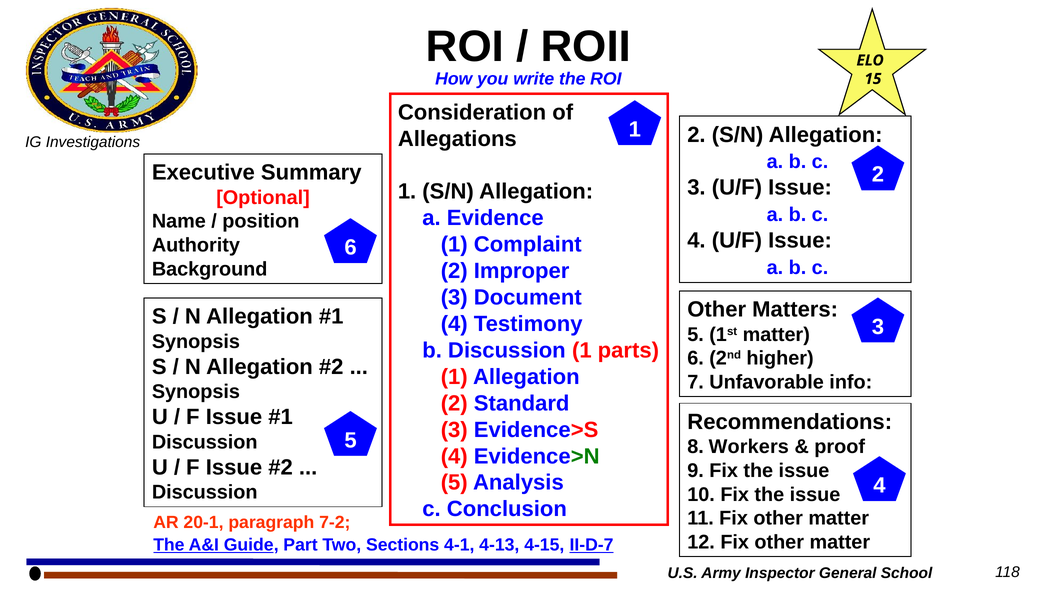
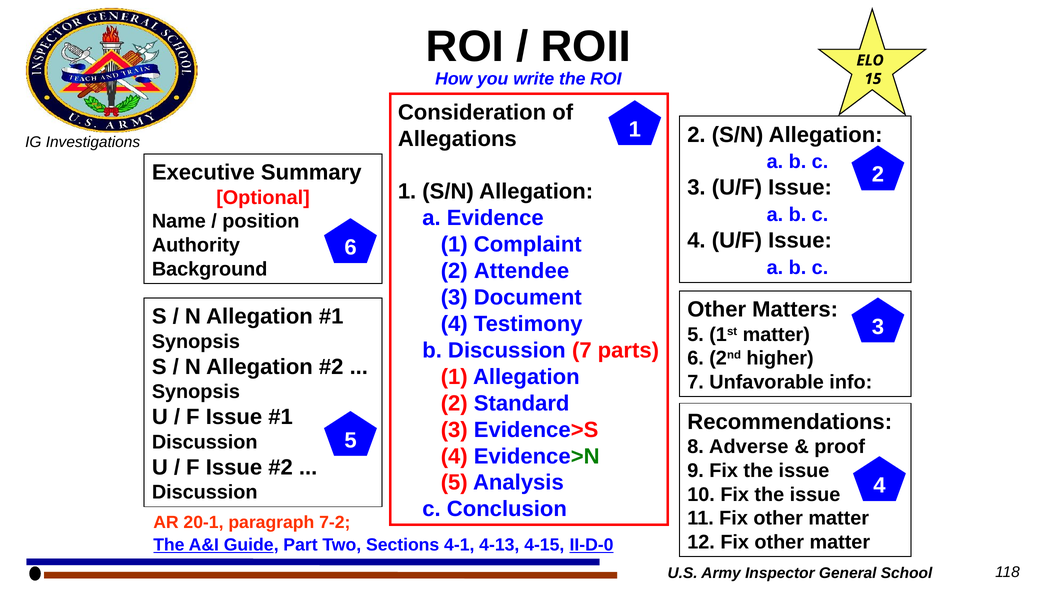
Improper: Improper -> Attendee
Discussion 1: 1 -> 7
Workers: Workers -> Adverse
II-D-7: II-D-7 -> II-D-0
